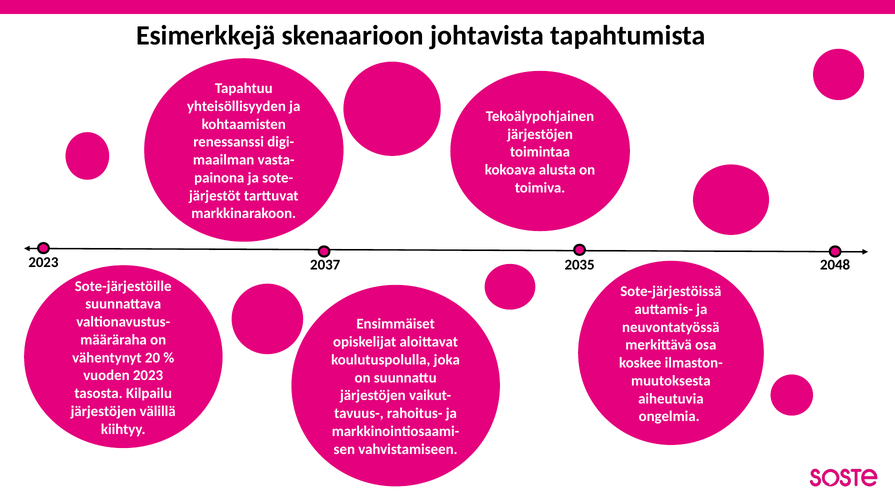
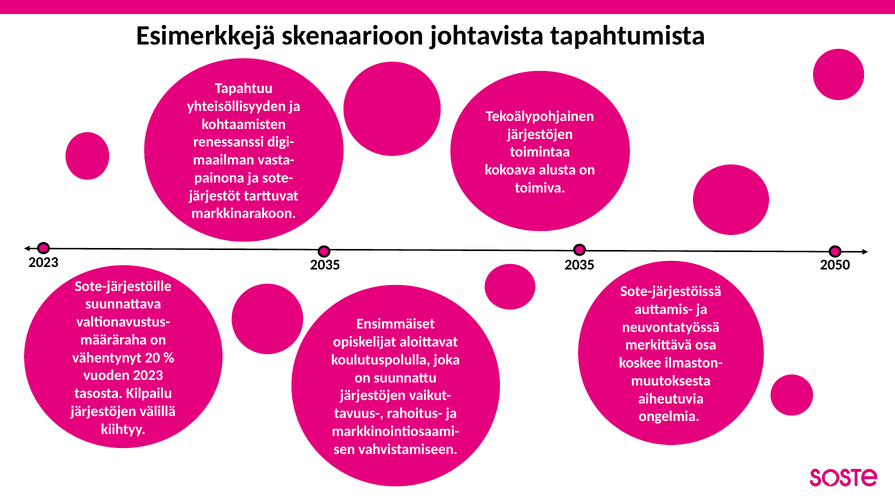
2037 at (325, 265): 2037 -> 2035
2048: 2048 -> 2050
